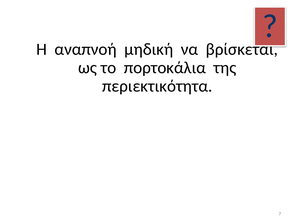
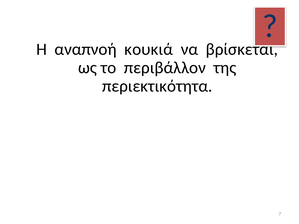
μηδική: μηδική -> κουκιά
πορτοκάλια: πορτοκάλια -> περιβάλλον
